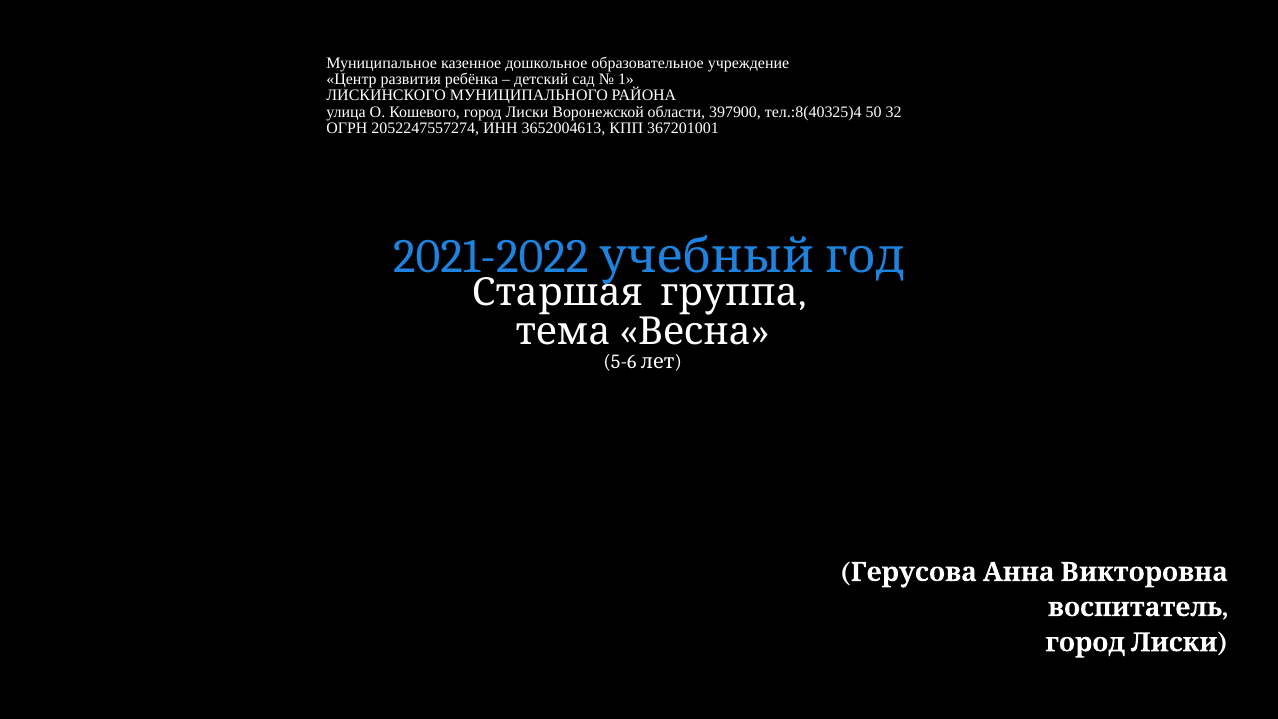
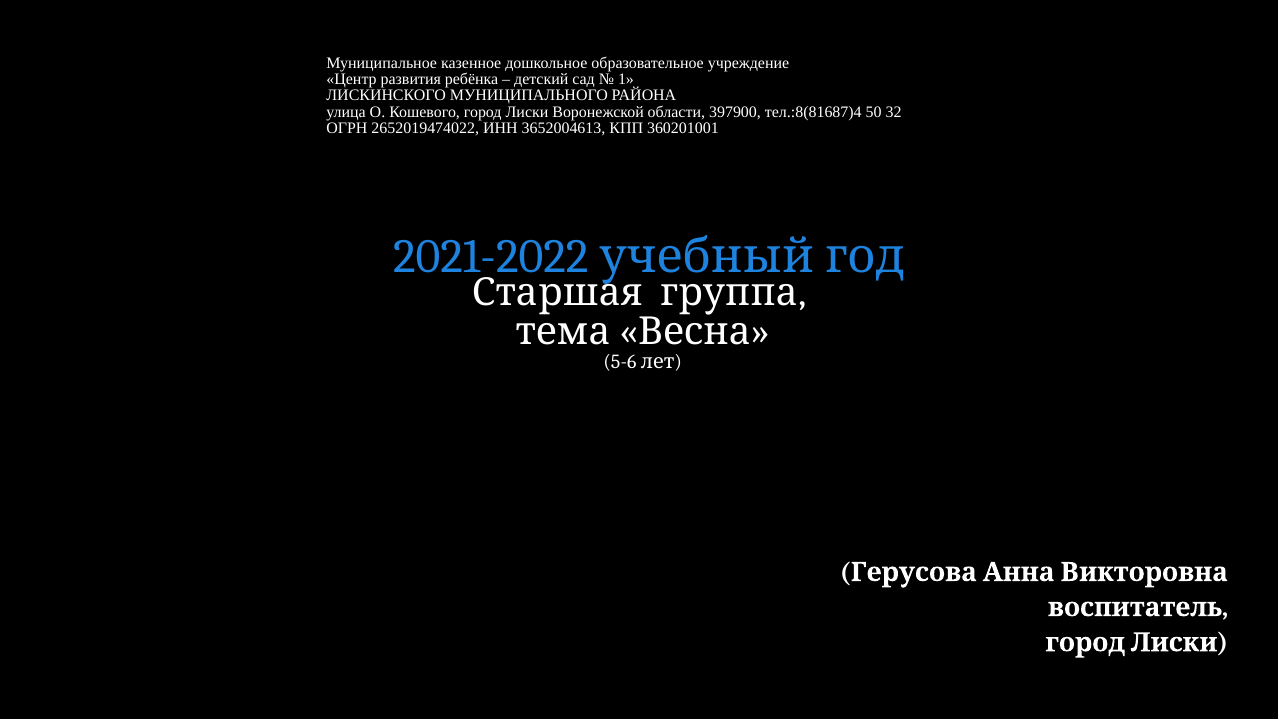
тел.:8(40325)4: тел.:8(40325)4 -> тел.:8(81687)4
2052247557274: 2052247557274 -> 2652019474022
367201001: 367201001 -> 360201001
